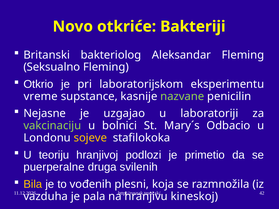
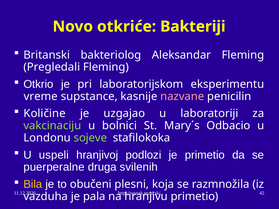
Seksualno: Seksualno -> Pregledali
nazvane colour: light green -> pink
Nejasne: Nejasne -> Količine
sojeve colour: yellow -> light green
teoriju: teoriju -> uspeli
vođenih: vođenih -> obučeni
kineskoj at (194, 197): kineskoj -> primetio
